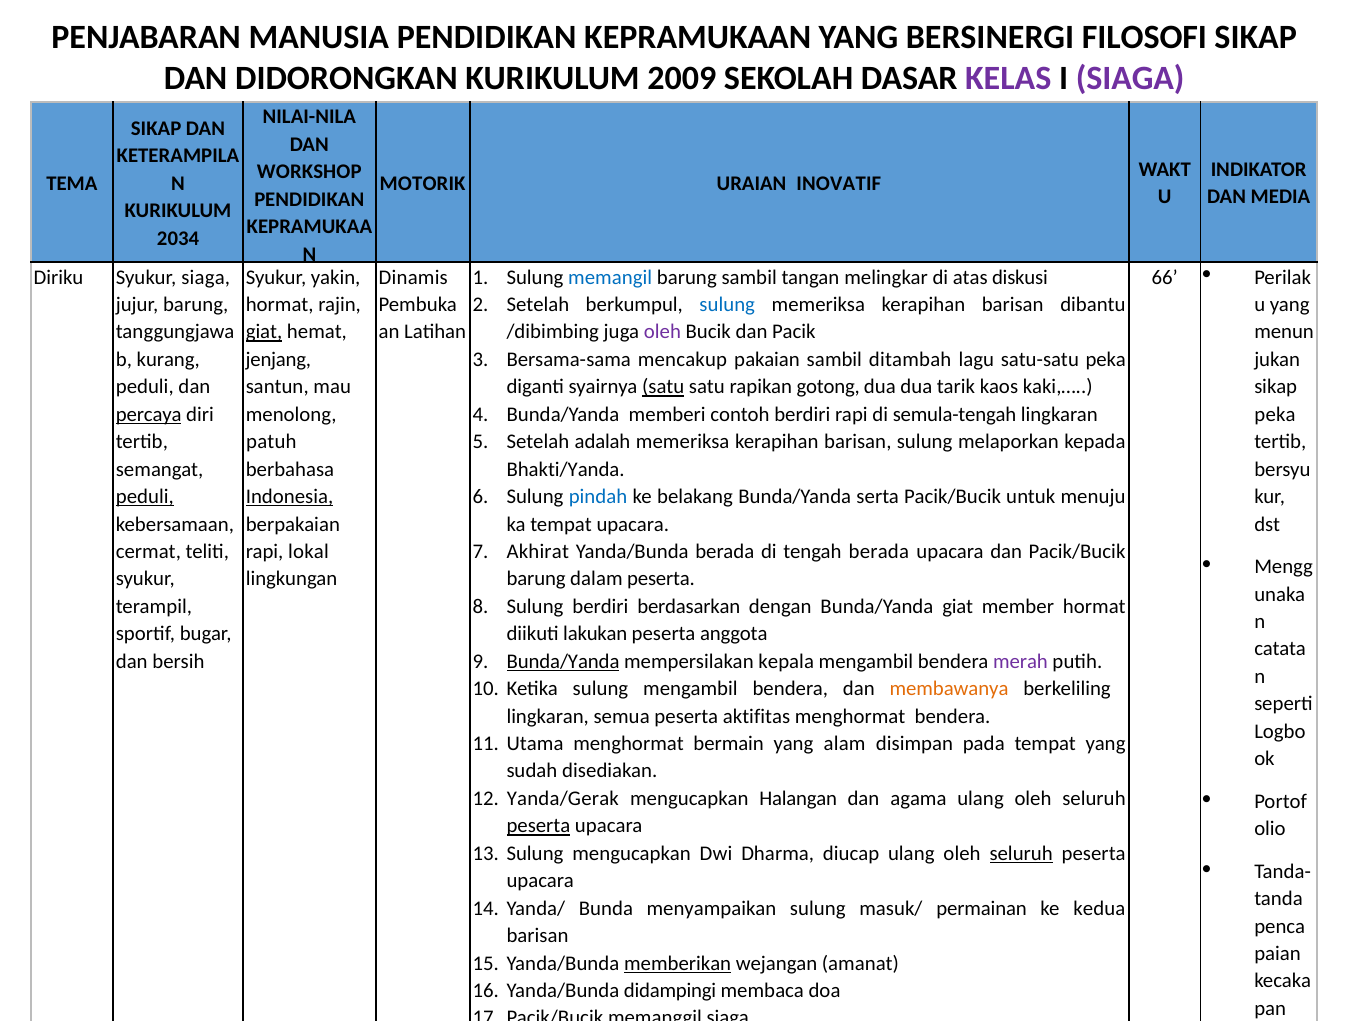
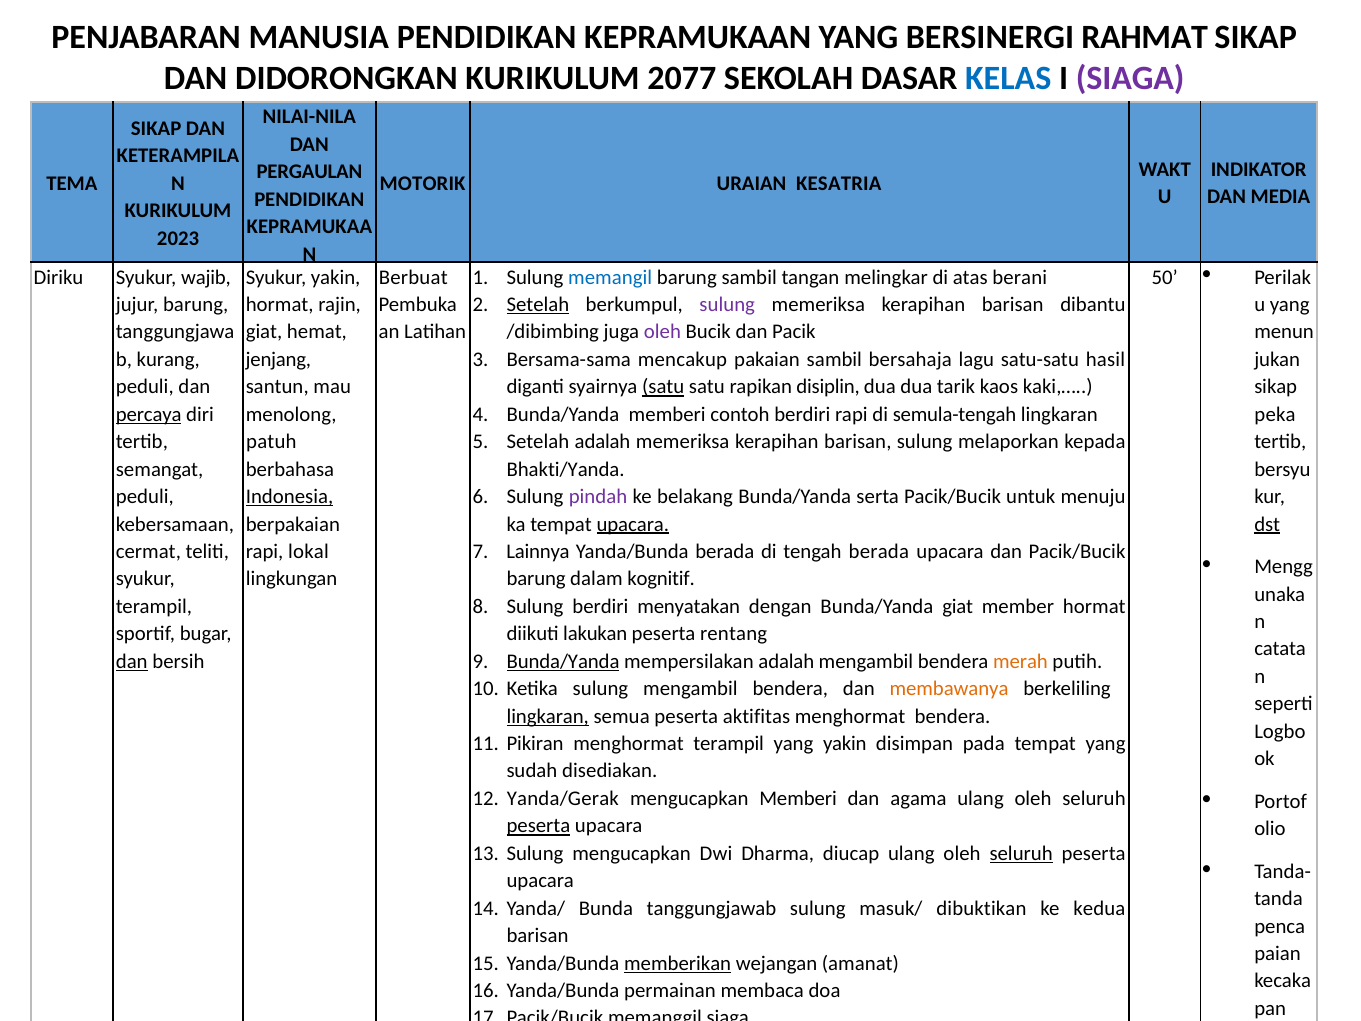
FILOSOFI: FILOSOFI -> RAHMAT
2009: 2009 -> 2077
KELAS colour: purple -> blue
WORKSHOP: WORKSHOP -> PERGAULAN
INOVATIF: INOVATIF -> KESATRIA
2034: 2034 -> 2023
Syukur siaga: siaga -> wajib
Dinamis: Dinamis -> Berbuat
diskusi: diskusi -> berani
66: 66 -> 50
Setelah at (538, 305) underline: none -> present
sulung at (727, 305) colour: blue -> purple
giat at (264, 332) underline: present -> none
ditambah: ditambah -> bersahaja
satu-satu peka: peka -> hasil
gotong: gotong -> disiplin
peduli at (145, 497) underline: present -> none
pindah colour: blue -> purple
upacara at (633, 524) underline: none -> present
dst underline: none -> present
Akhirat: Akhirat -> Lainnya
dalam peserta: peserta -> kognitif
berdasarkan: berdasarkan -> menyatakan
anggota: anggota -> rentang
dan at (132, 661) underline: none -> present
mempersilakan kepala: kepala -> adalah
merah colour: purple -> orange
lingkaran at (548, 716) underline: none -> present
Utama: Utama -> Pikiran
menghormat bermain: bermain -> terampil
yang alam: alam -> yakin
mengucapkan Halangan: Halangan -> Memberi
menyampaikan: menyampaikan -> tanggungjawab
permainan: permainan -> dibuktikan
didampingi: didampingi -> permainan
